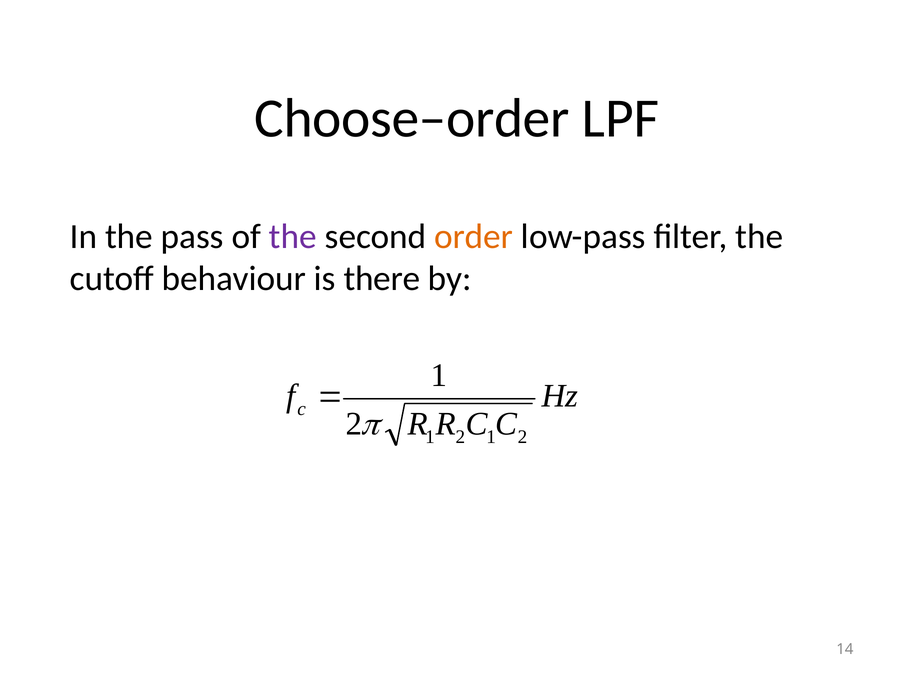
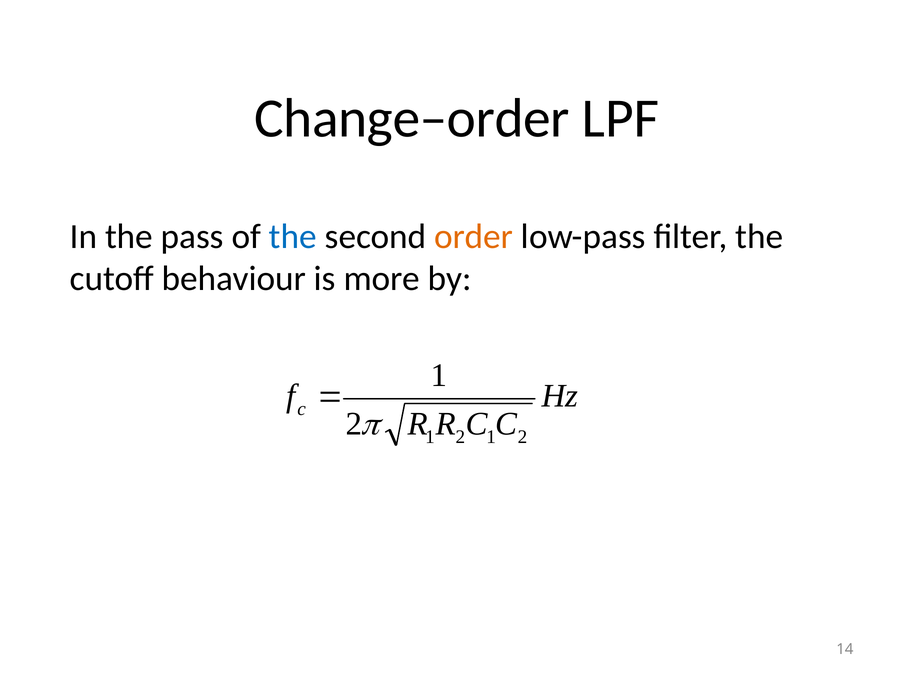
Choose–order: Choose–order -> Change–order
the at (293, 236) colour: purple -> blue
there: there -> more
